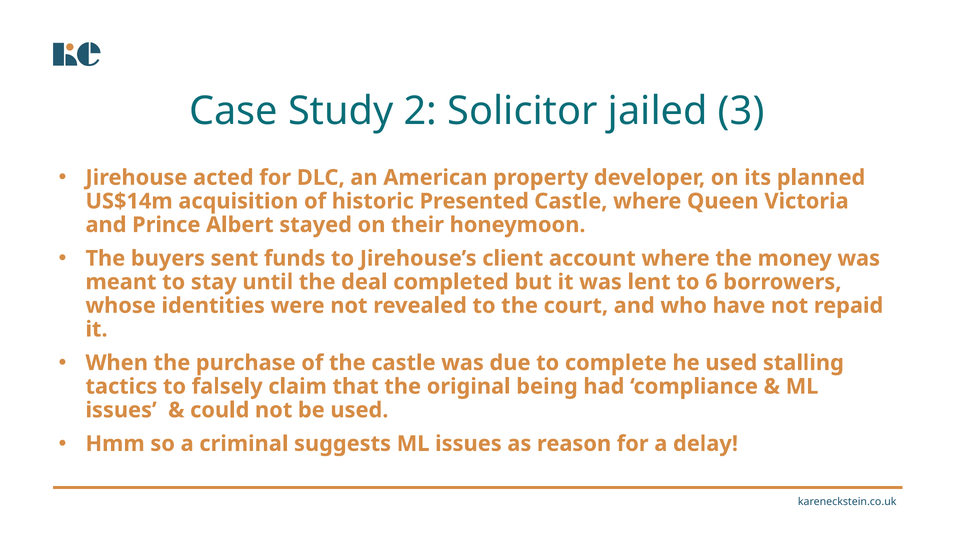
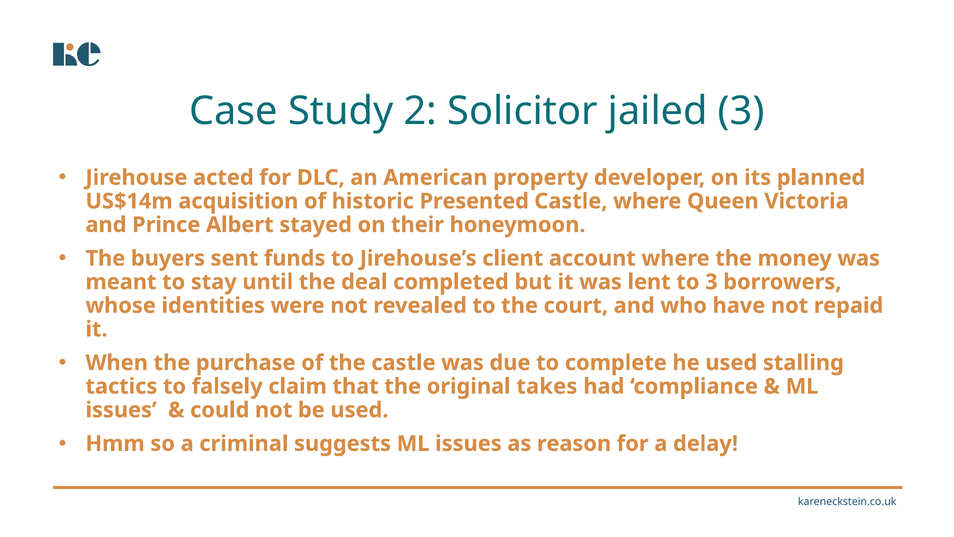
to 6: 6 -> 3
being: being -> takes
